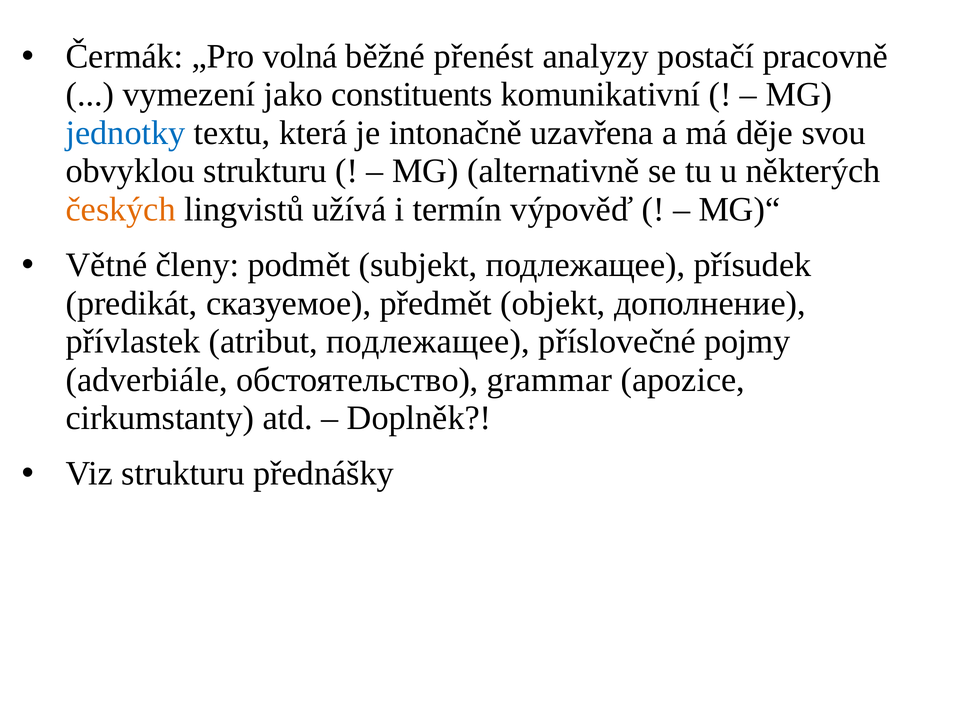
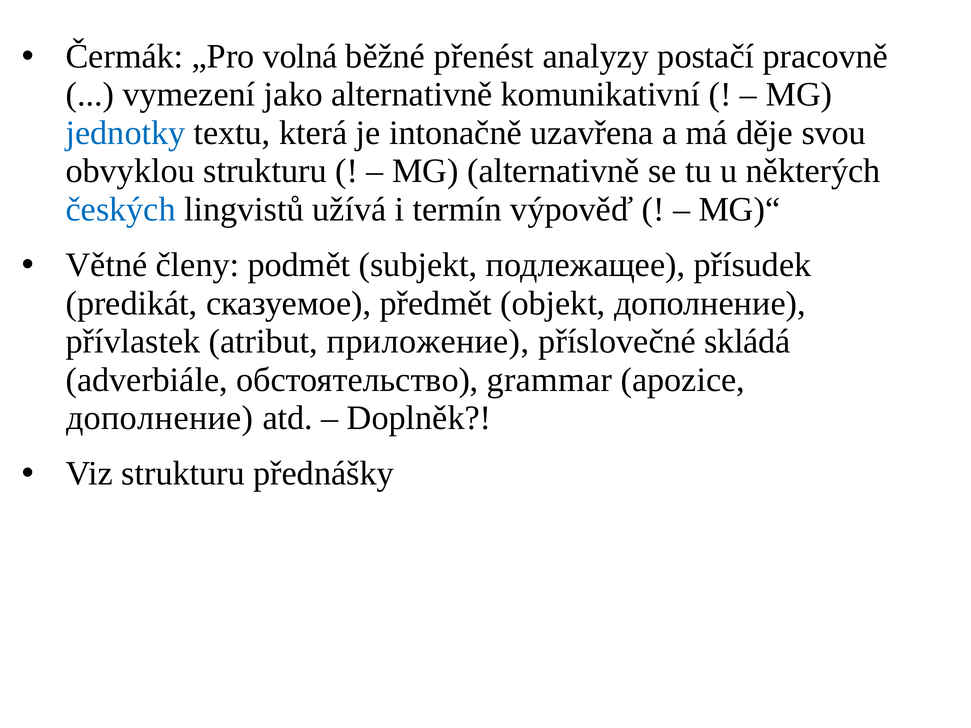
jako constituents: constituents -> alternativně
českých colour: orange -> blue
atribut подлежащее: подлежащее -> приложение
pojmy: pojmy -> skládá
cirkumstanty at (160, 418): cirkumstanty -> дополнение
